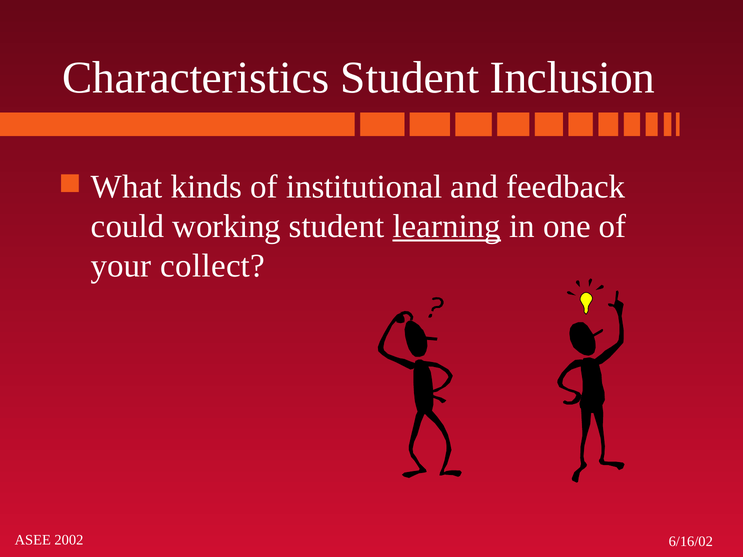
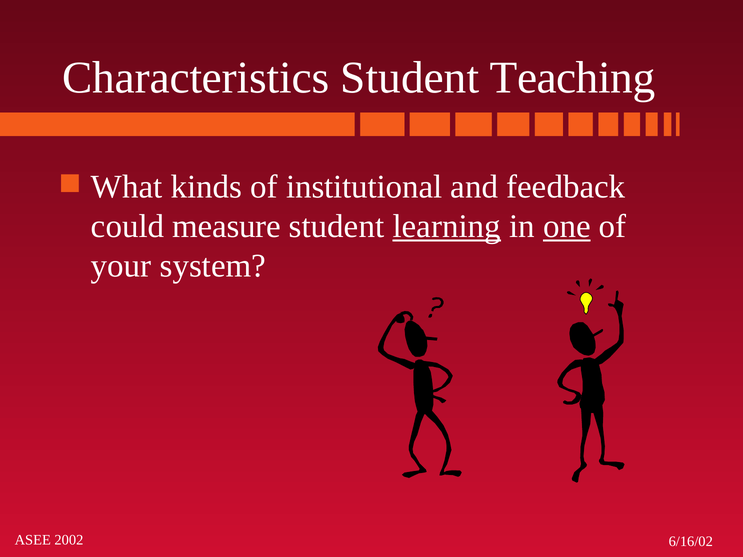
Inclusion: Inclusion -> Teaching
working: working -> measure
one underline: none -> present
collect: collect -> system
